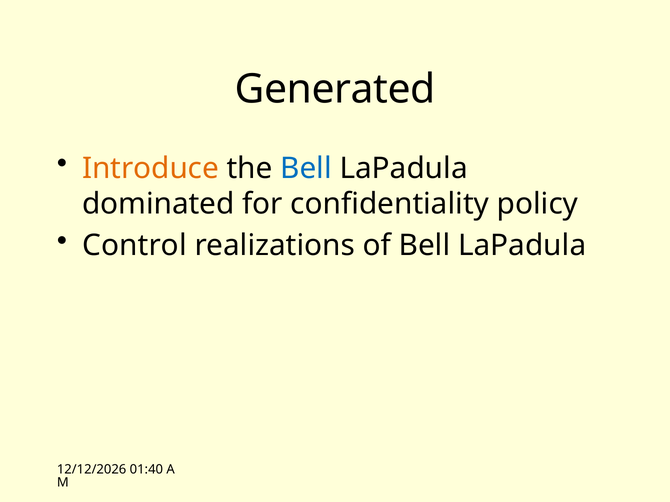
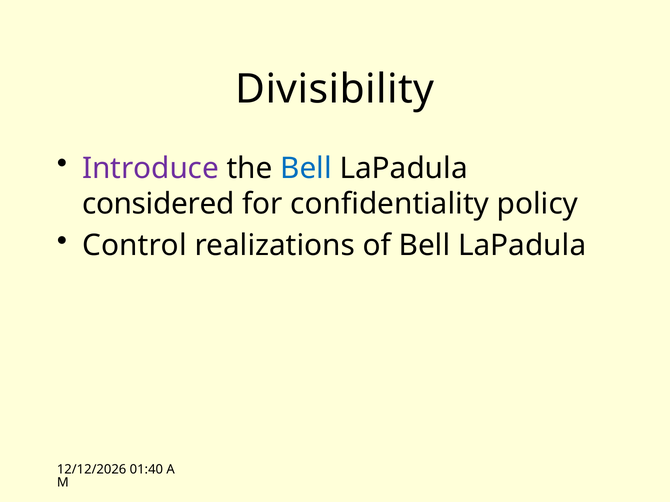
Generated: Generated -> Divisibility
Introduce colour: orange -> purple
dominated: dominated -> considered
